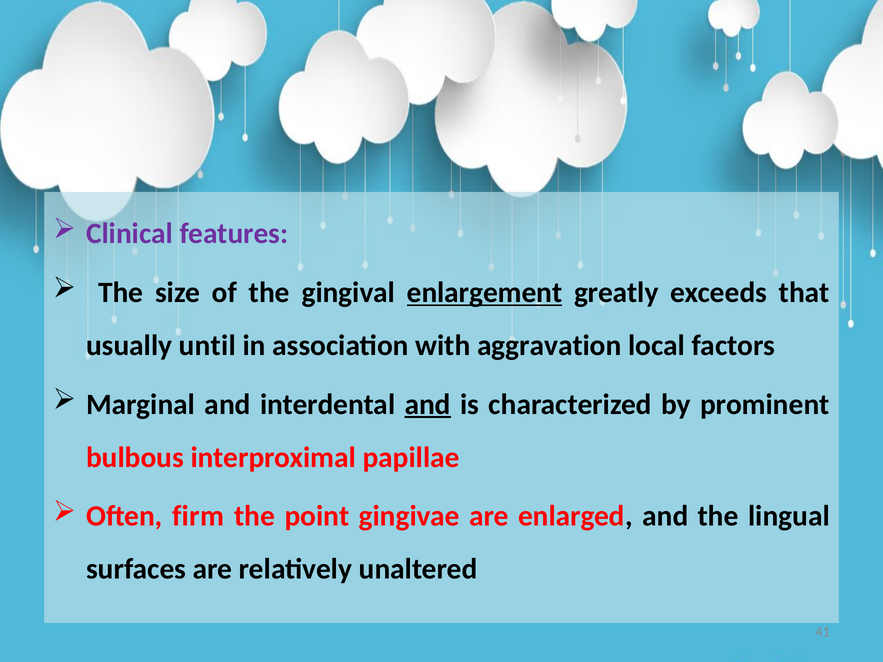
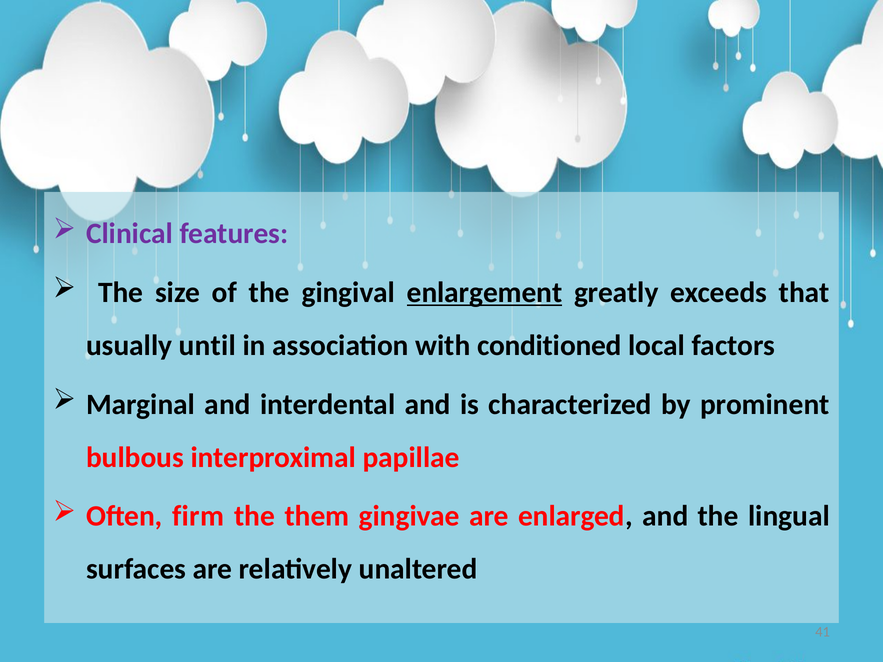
aggravation: aggravation -> conditioned
and at (428, 405) underline: present -> none
point: point -> them
